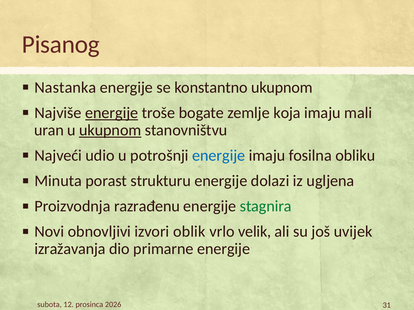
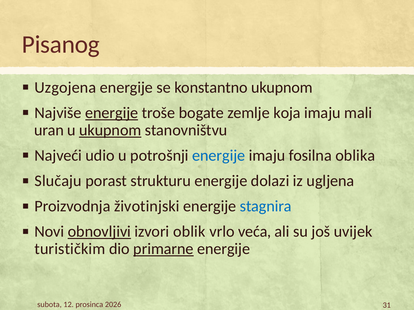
Nastanka: Nastanka -> Uzgojena
obliku: obliku -> oblika
Minuta: Minuta -> Slučaju
razrađenu: razrađenu -> životinjski
stagnira colour: green -> blue
obnovljivi underline: none -> present
velik: velik -> veća
izražavanja: izražavanja -> turističkim
primarne underline: none -> present
